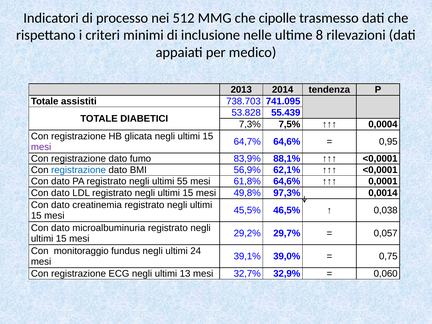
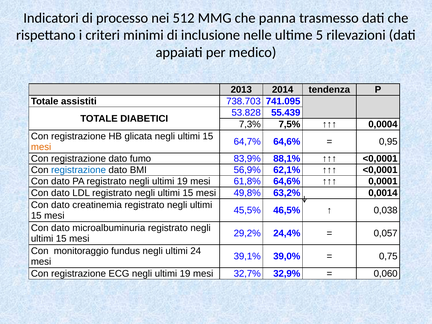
cipolle: cipolle -> panna
8: 8 -> 5
mesi at (41, 147) colour: purple -> orange
registrato negli ultimi 55: 55 -> 19
97,3%: 97,3% -> 63,2%
29,7%: 29,7% -> 24,4%
ECG negli ultimi 13: 13 -> 19
